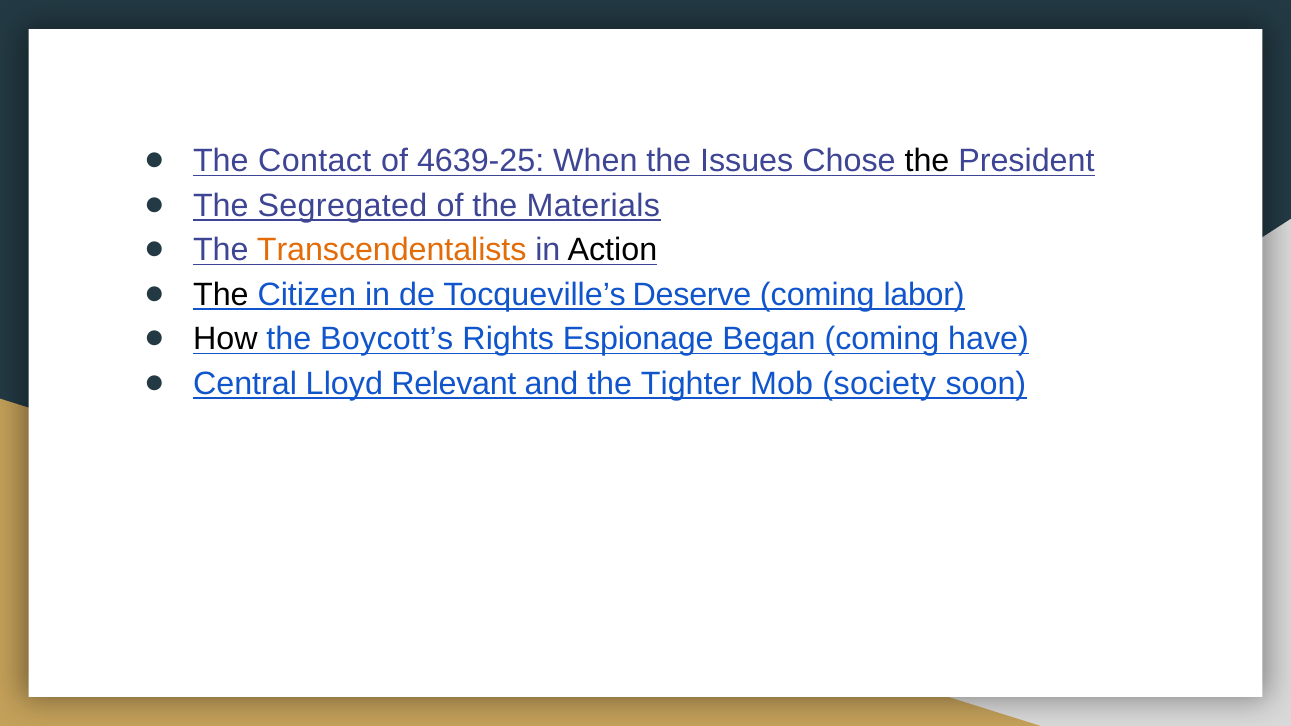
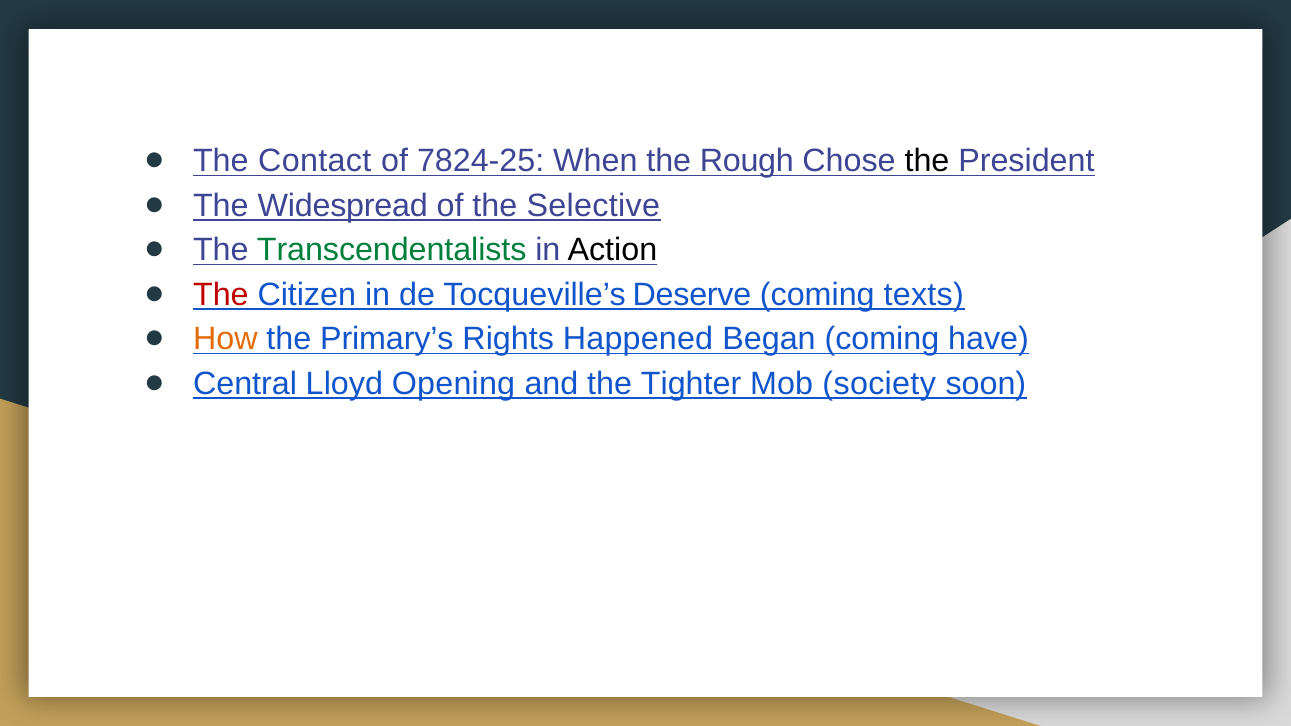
4639-25: 4639-25 -> 7824-25
Issues: Issues -> Rough
Segregated: Segregated -> Widespread
Materials: Materials -> Selective
Transcendentalists colour: orange -> green
The at (221, 295) colour: black -> red
labor: labor -> texts
How colour: black -> orange
Boycott’s: Boycott’s -> Primary’s
Espionage: Espionage -> Happened
Relevant: Relevant -> Opening
